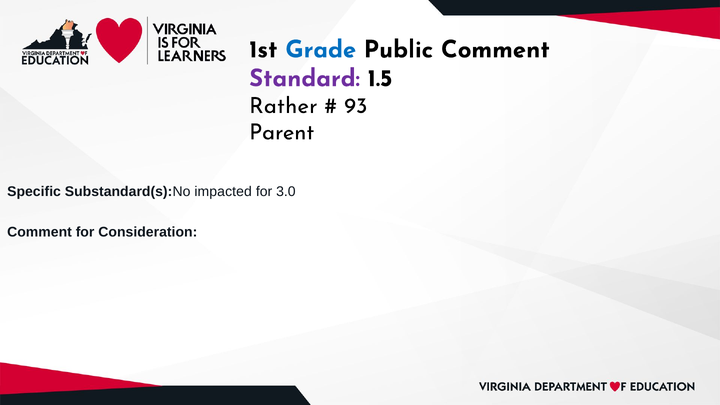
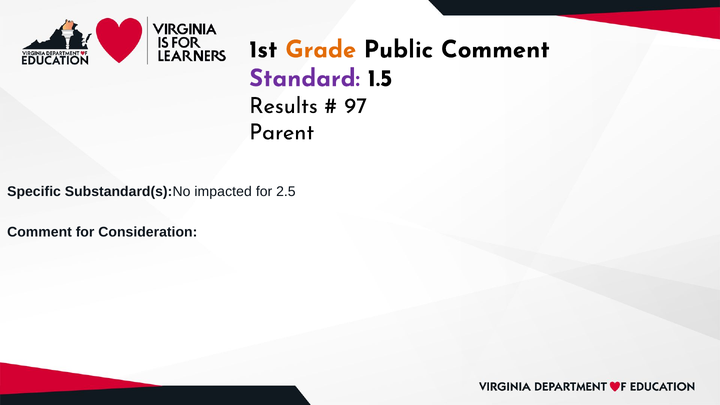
Grade colour: blue -> orange
Rather: Rather -> Results
93: 93 -> 97
3.0: 3.0 -> 2.5
